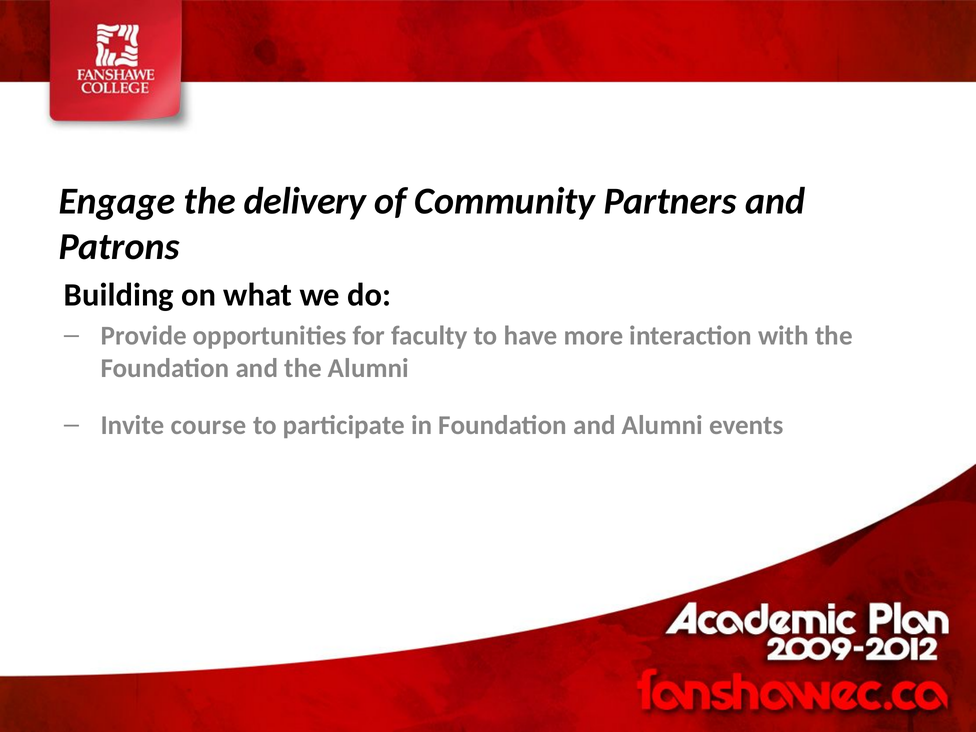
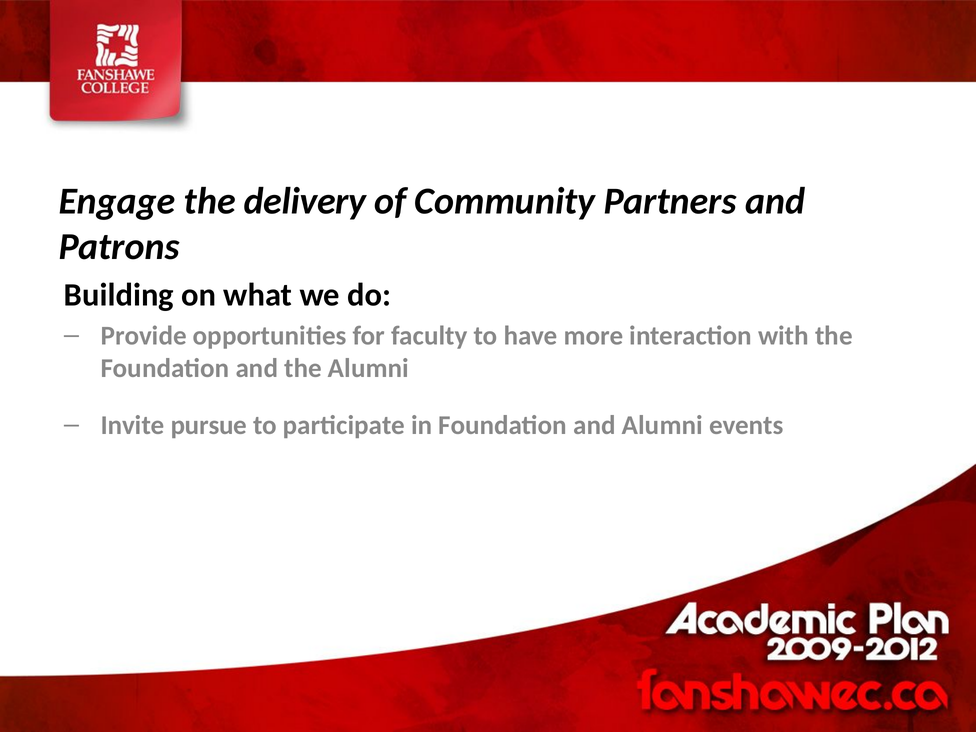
course: course -> pursue
